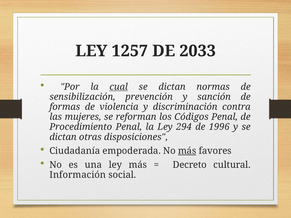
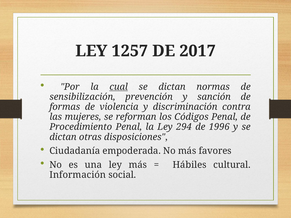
2033: 2033 -> 2017
más at (187, 151) underline: present -> none
Decreto: Decreto -> Hábiles
